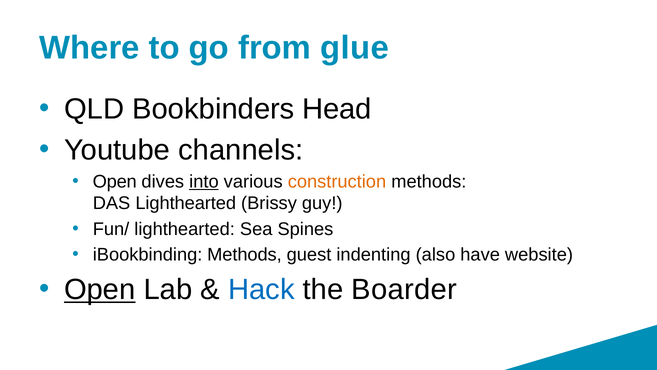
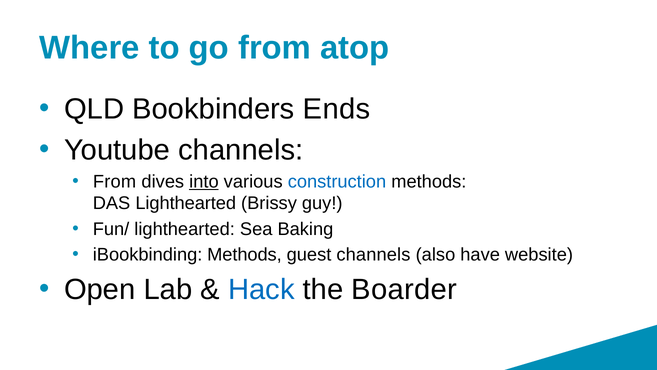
glue: glue -> atop
Head: Head -> Ends
Open at (115, 181): Open -> From
construction colour: orange -> blue
Spines: Spines -> Baking
guest indenting: indenting -> channels
Open at (100, 289) underline: present -> none
